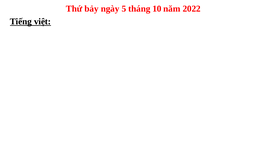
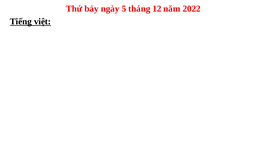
10: 10 -> 12
